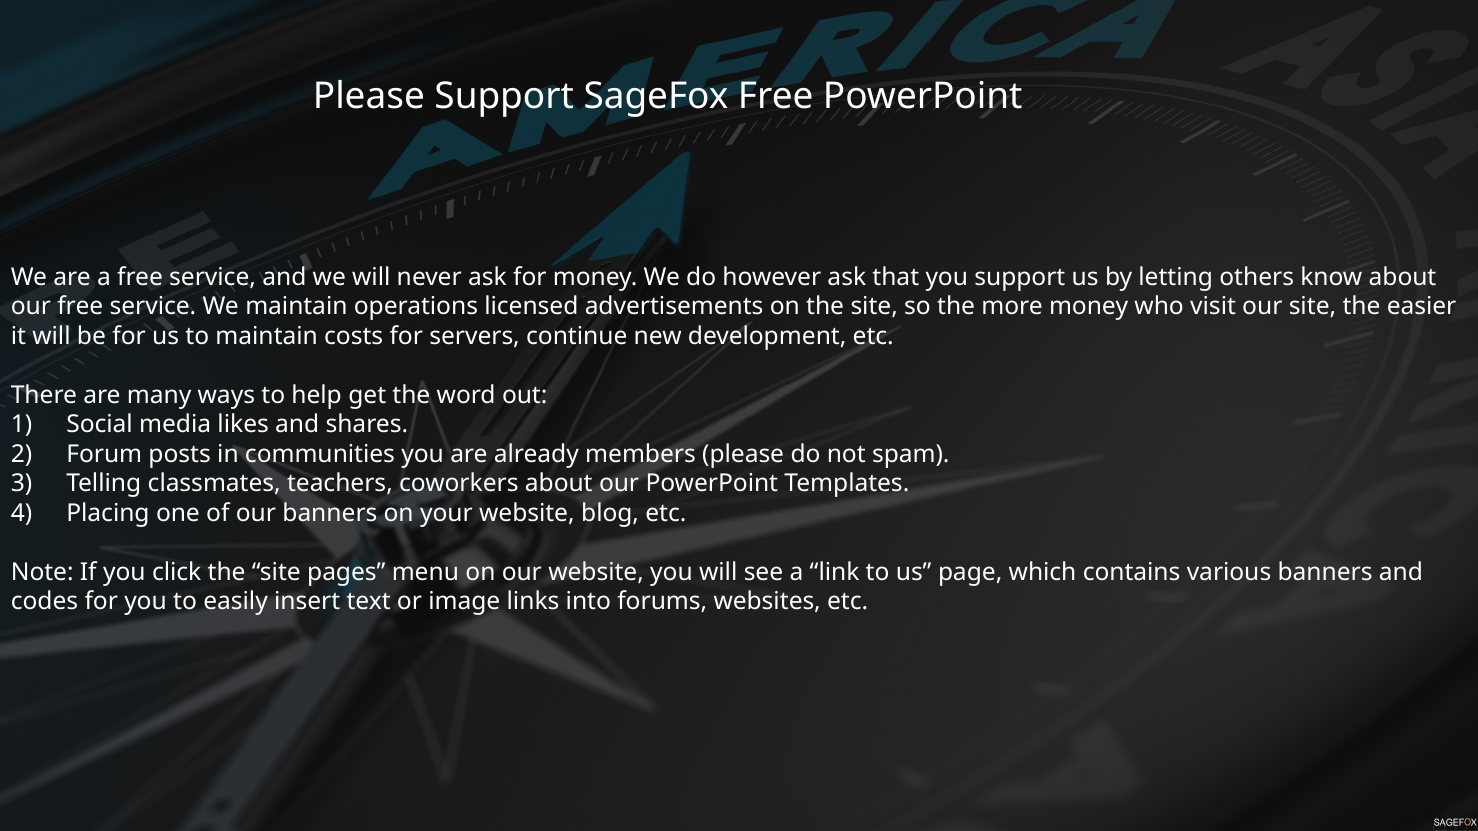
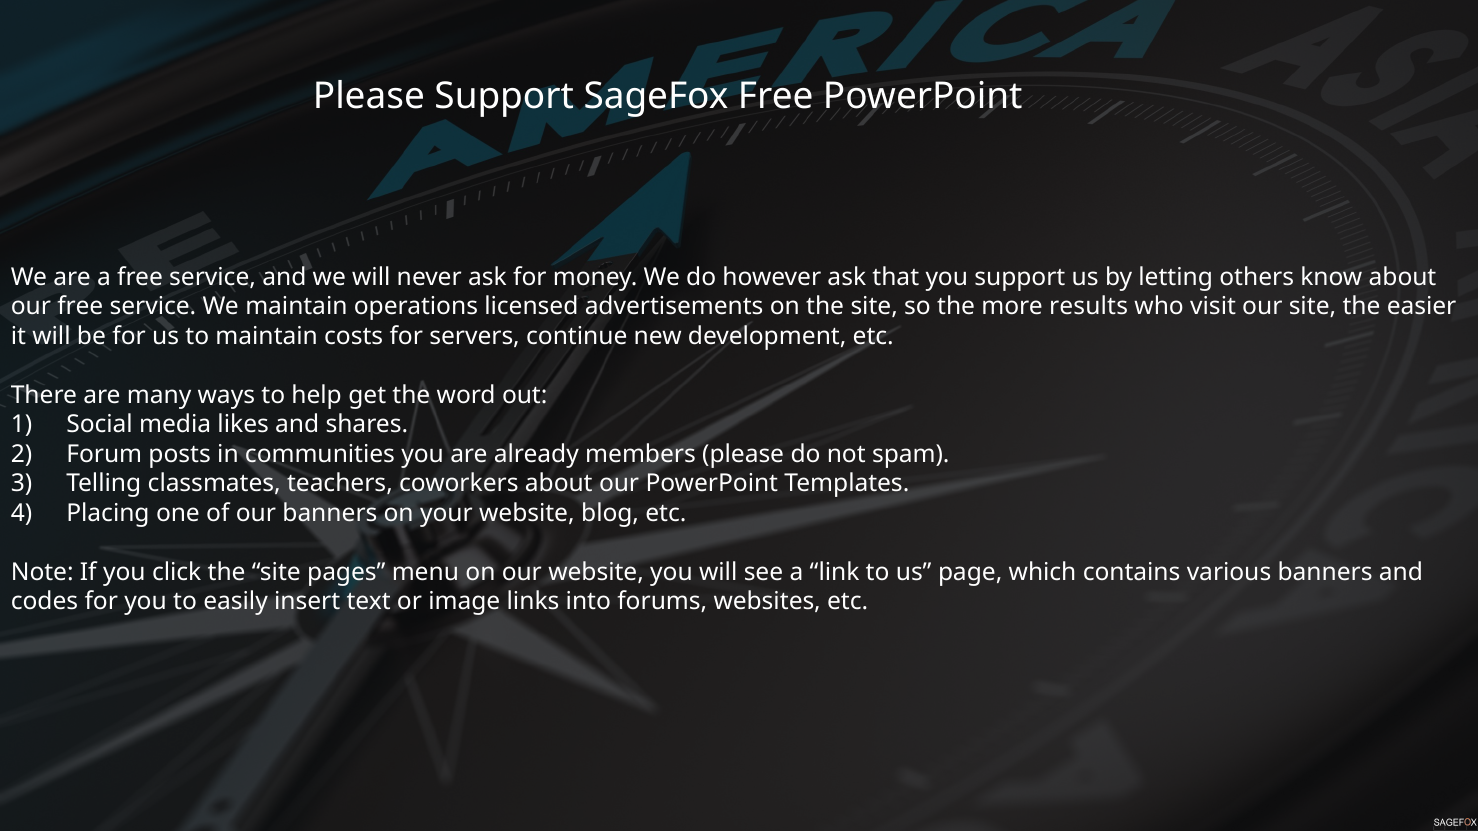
more money: money -> results
